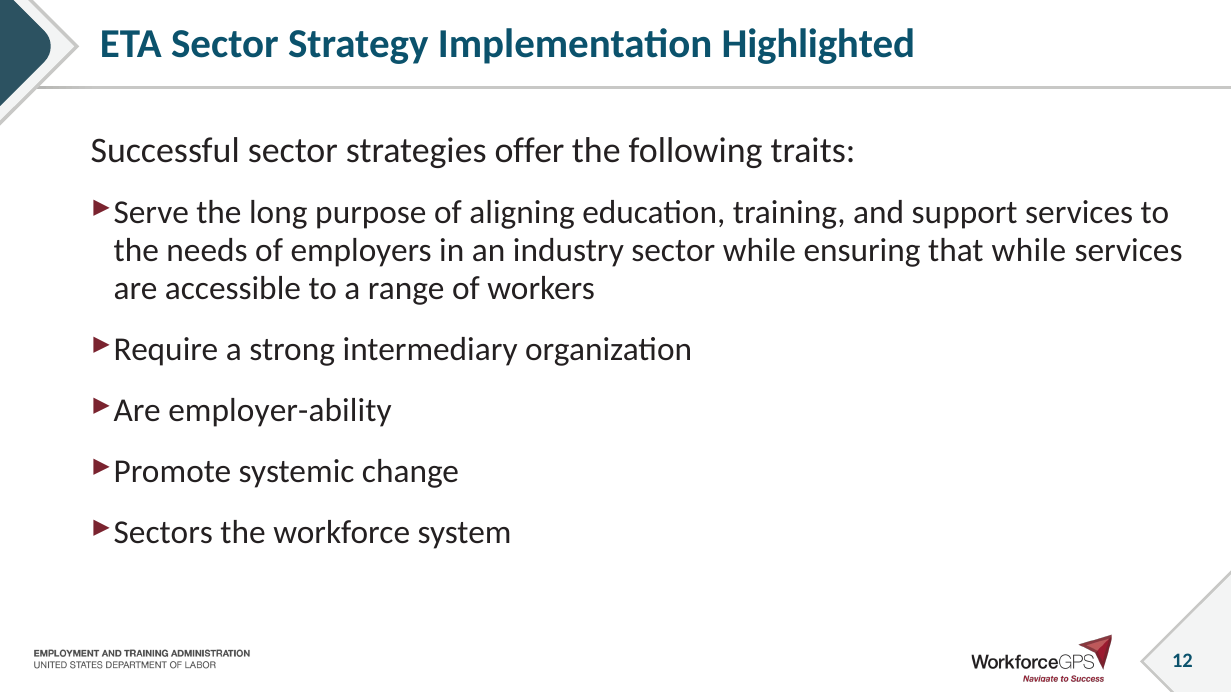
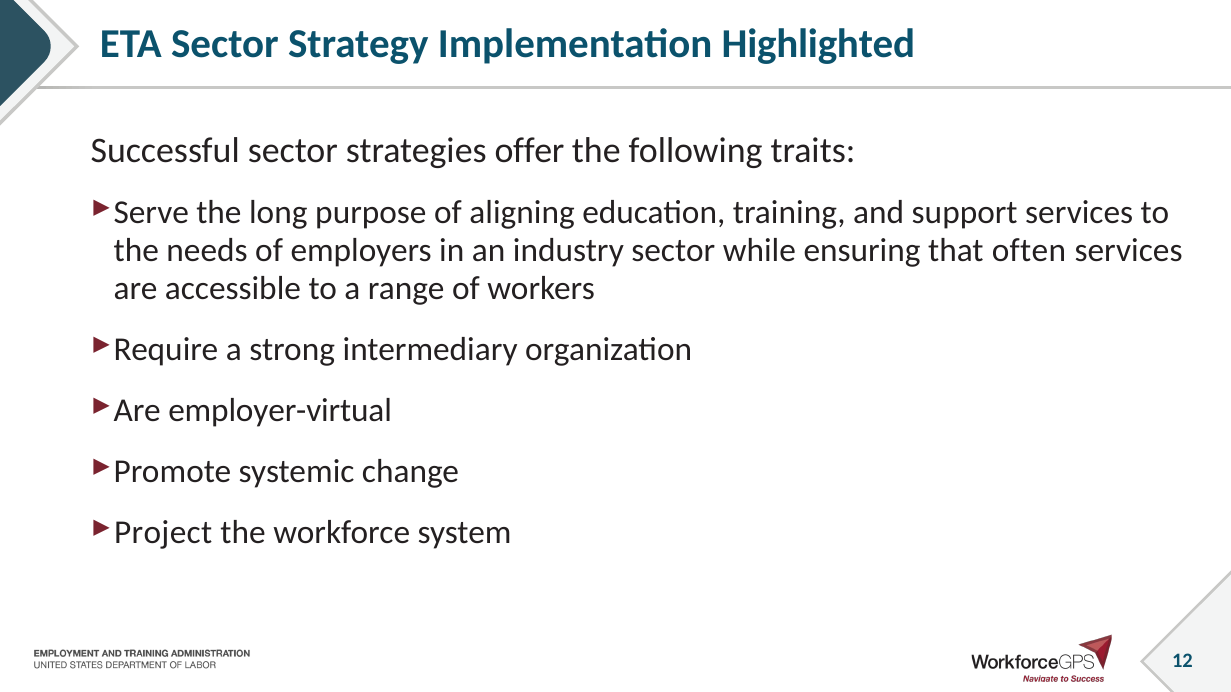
that while: while -> often
employer-ability: employer-ability -> employer-virtual
Sectors: Sectors -> Project
